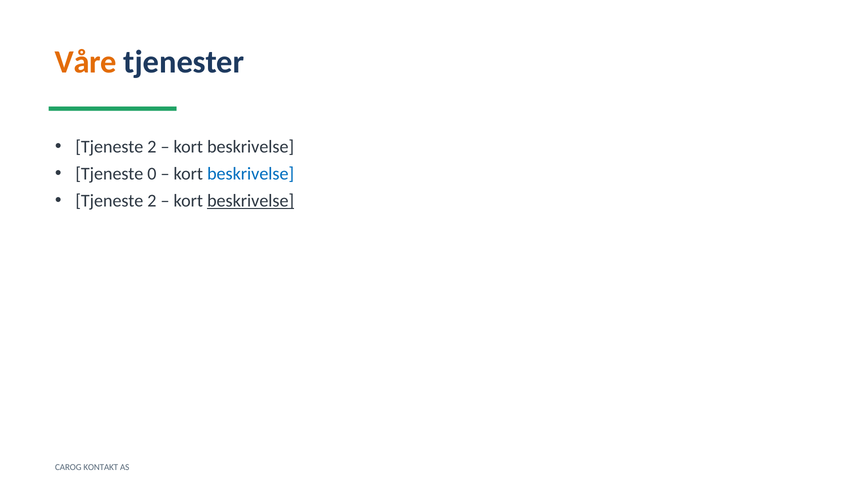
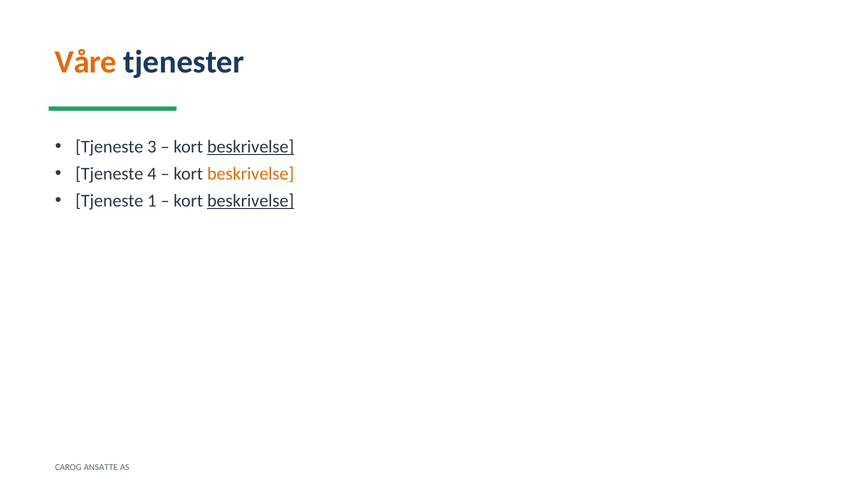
2 at (152, 147): 2 -> 3
beskrivelse at (251, 147) underline: none -> present
0: 0 -> 4
beskrivelse at (251, 174) colour: blue -> orange
2 at (152, 201): 2 -> 1
KONTAKT: KONTAKT -> ANSATTE
